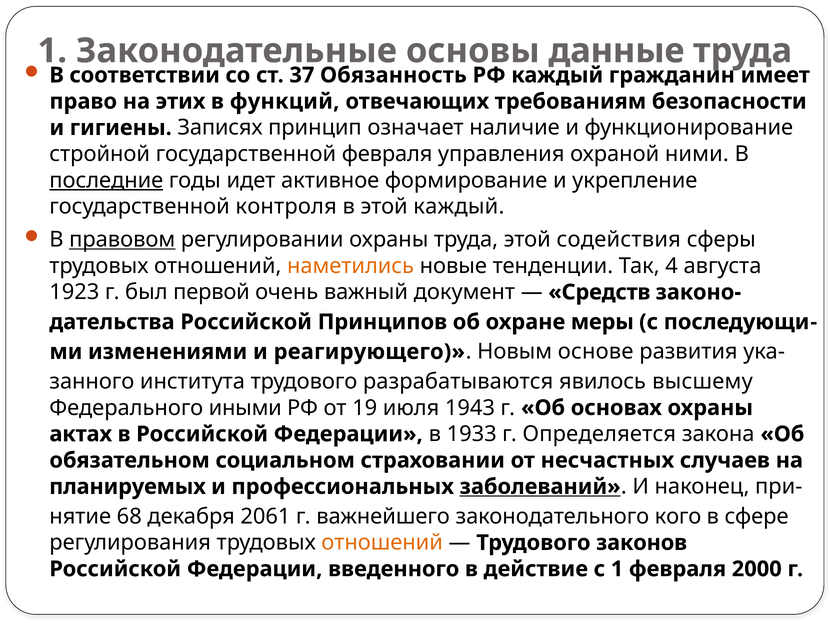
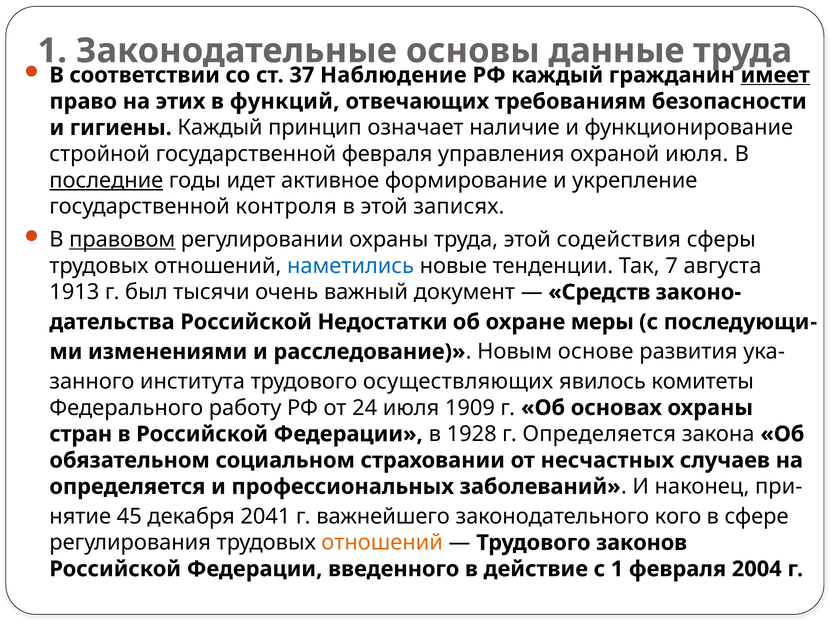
Обязанность: Обязанность -> Наблюдение
имеет underline: none -> present
гигиены Записях: Записях -> Каждый
охраной ними: ними -> июля
этой каждый: каждый -> записях
наметились colour: orange -> blue
4: 4 -> 7
1923: 1923 -> 1913
первой: первой -> тысячи
Принципов: Принципов -> Недостатки
реагирующего: реагирующего -> расследование
разрабатываются: разрабатываются -> осуществляющих
высшему: высшему -> комитеты
иными: иными -> работу
19: 19 -> 24
1943: 1943 -> 1909
актах: актах -> стран
1933: 1933 -> 1928
планируемых at (127, 486): планируемых -> определяется
заболеваний underline: present -> none
68: 68 -> 45
2061: 2061 -> 2041
2000: 2000 -> 2004
